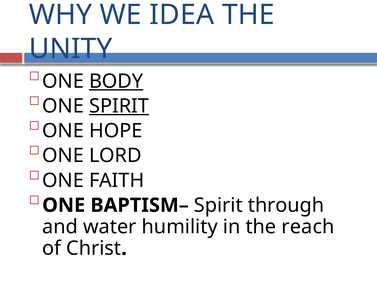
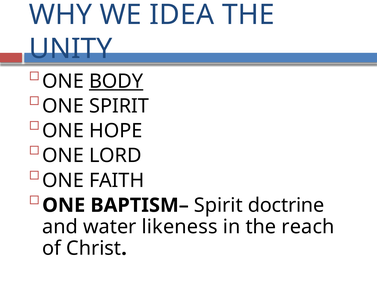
SPIRIT at (119, 106) underline: present -> none
through: through -> doctrine
humility: humility -> likeness
